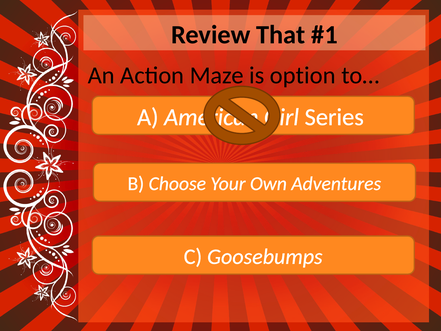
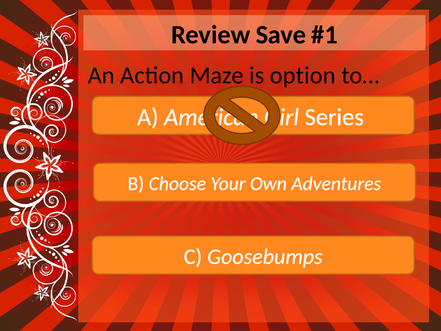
That: That -> Save
